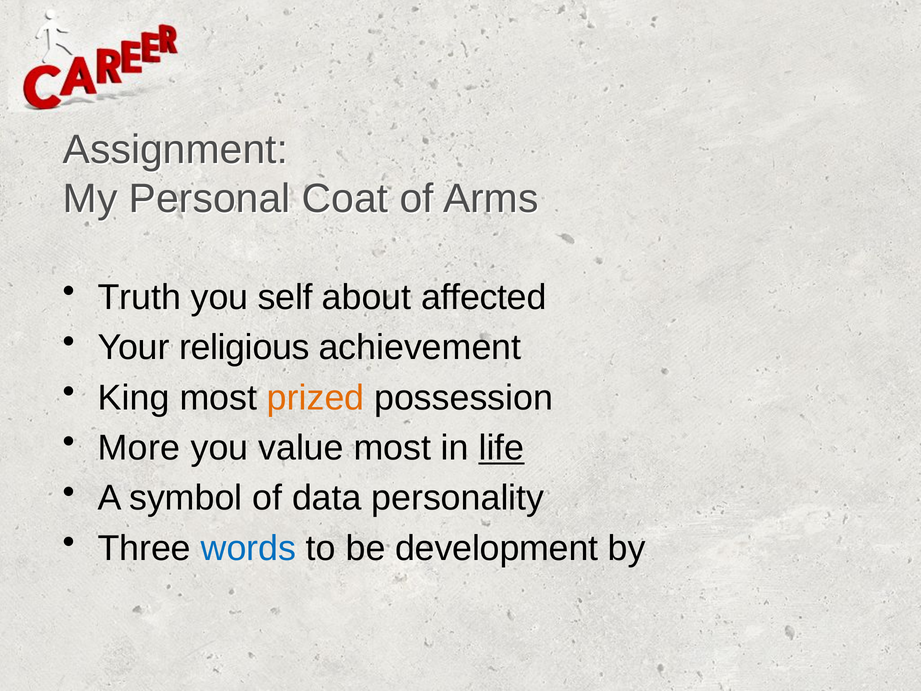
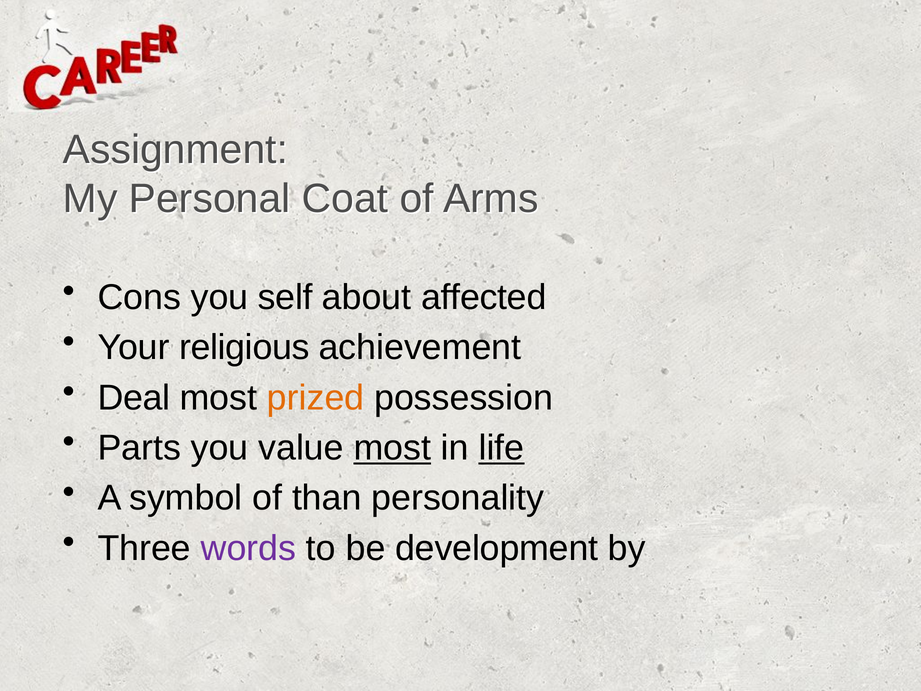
Truth: Truth -> Cons
King: King -> Deal
More: More -> Parts
most at (392, 448) underline: none -> present
data: data -> than
words colour: blue -> purple
